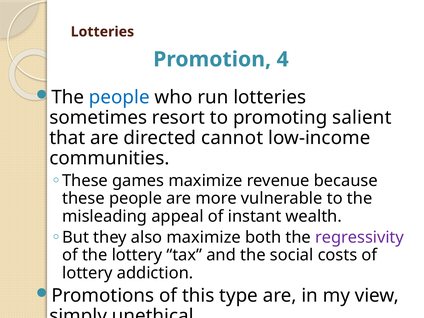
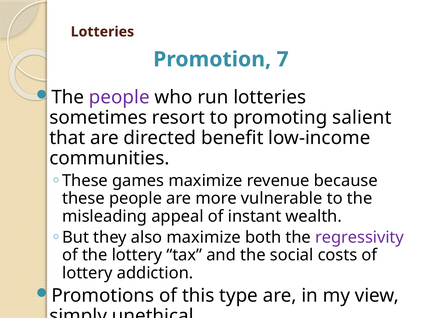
4: 4 -> 7
people at (119, 97) colour: blue -> purple
cannot: cannot -> benefit
